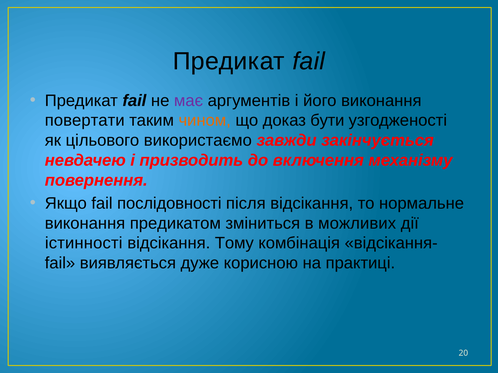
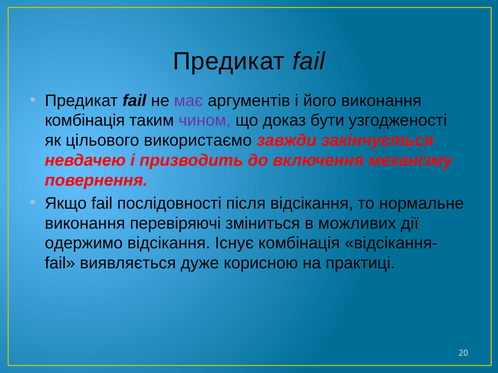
повертати at (85, 121): повертати -> комбінація
чином colour: orange -> purple
предикатом: предикатом -> перевіряючі
істинності: істинності -> одержимо
Тому: Тому -> Існує
